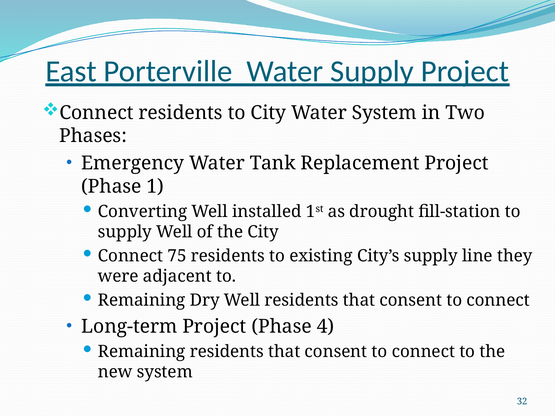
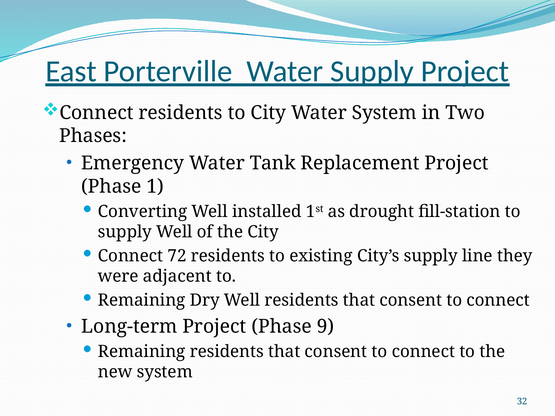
75: 75 -> 72
4: 4 -> 9
